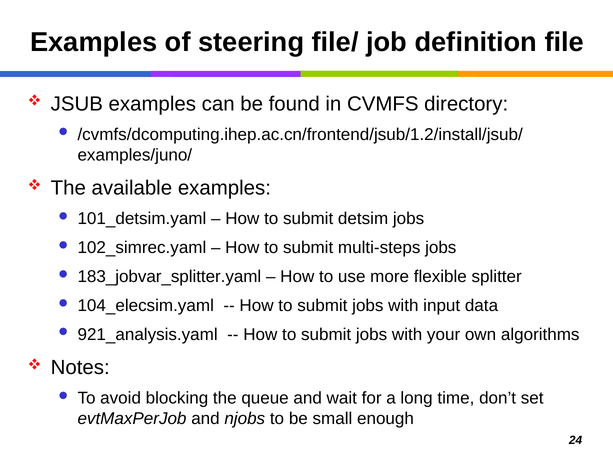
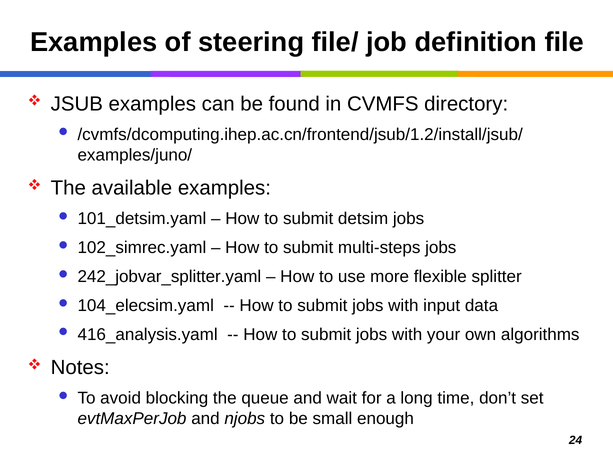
183_jobvar_splitter.yaml: 183_jobvar_splitter.yaml -> 242_jobvar_splitter.yaml
921_analysis.yaml: 921_analysis.yaml -> 416_analysis.yaml
